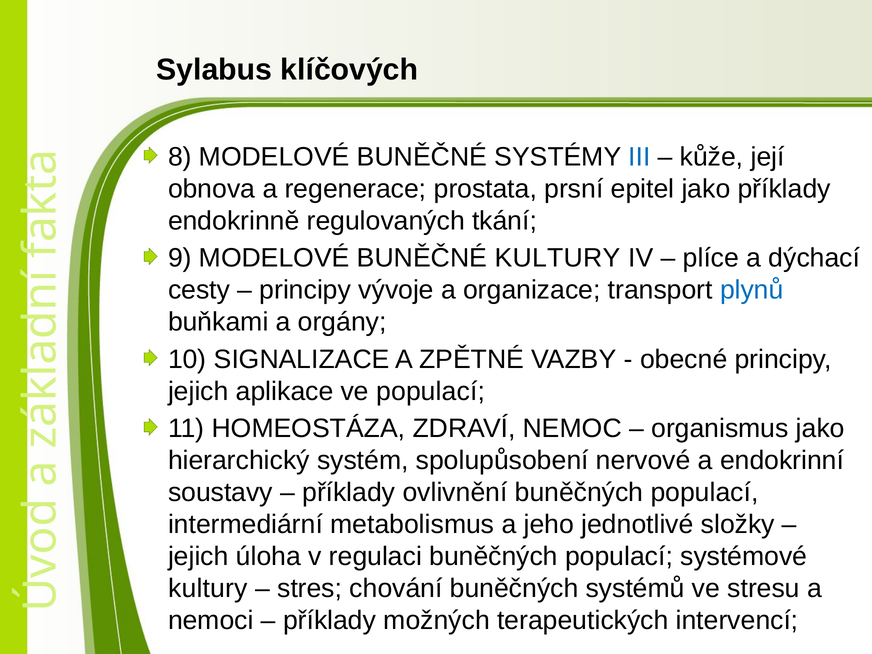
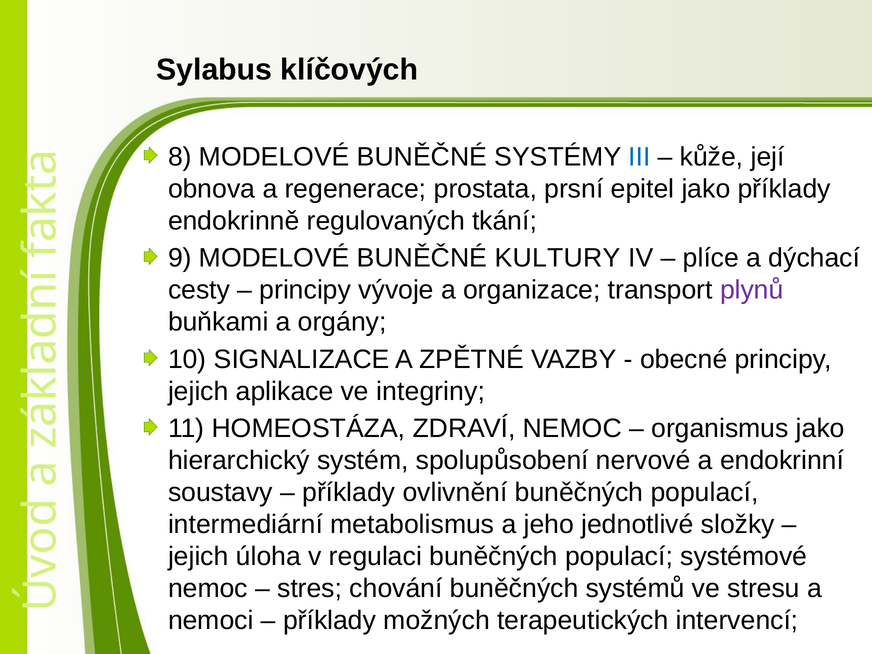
plynů colour: blue -> purple
ve populací: populací -> integriny
kultury at (208, 588): kultury -> nemoc
